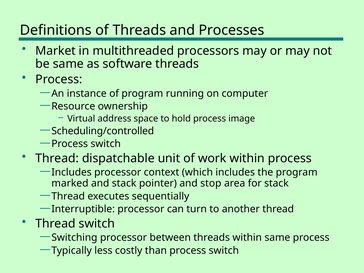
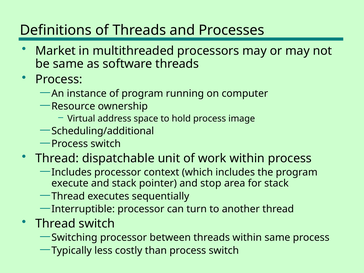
Scheduling/controlled: Scheduling/controlled -> Scheduling/additional
marked: marked -> execute
